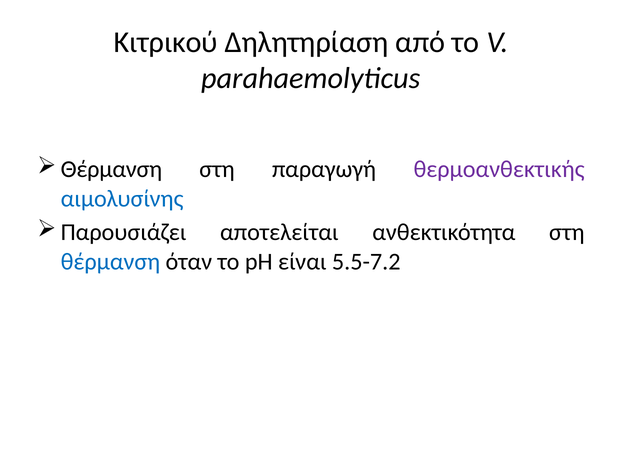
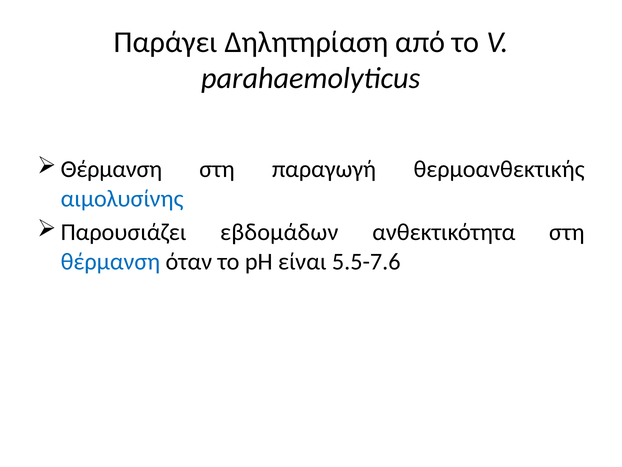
Κιτρικού: Κιτρικού -> Παράγει
θερμοανθεκτικής colour: purple -> black
αποτελείται: αποτελείται -> εβδομάδων
5.5-7.2: 5.5-7.2 -> 5.5-7.6
